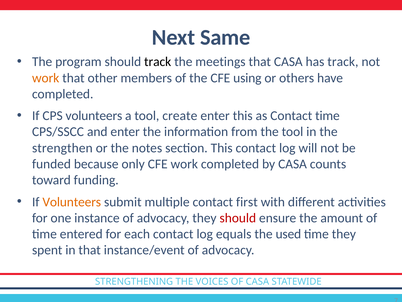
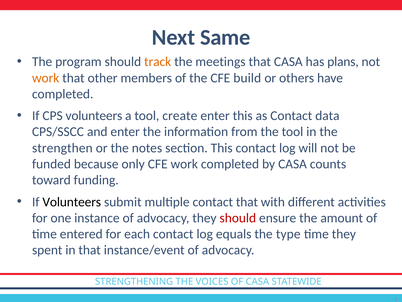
track at (158, 62) colour: black -> orange
has track: track -> plans
using: using -> build
Contact time: time -> data
Volunteers at (72, 202) colour: orange -> black
contact first: first -> that
used: used -> type
